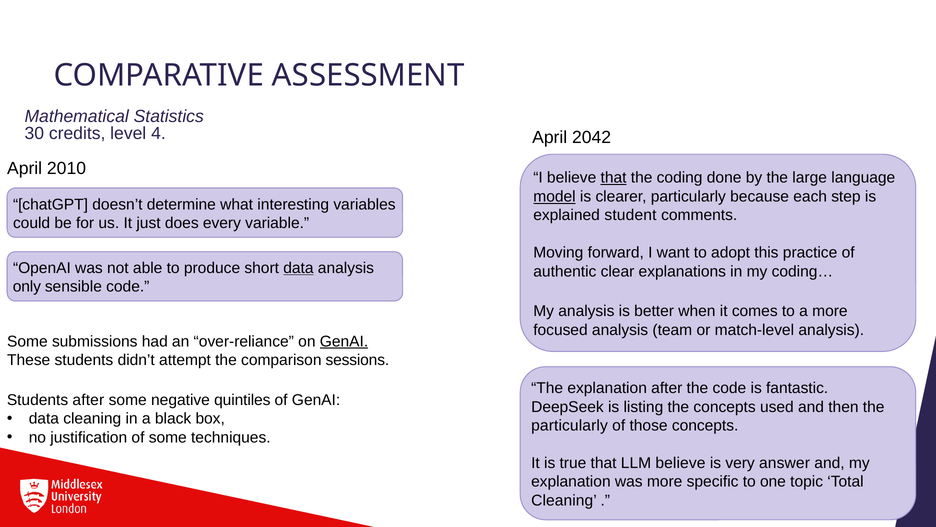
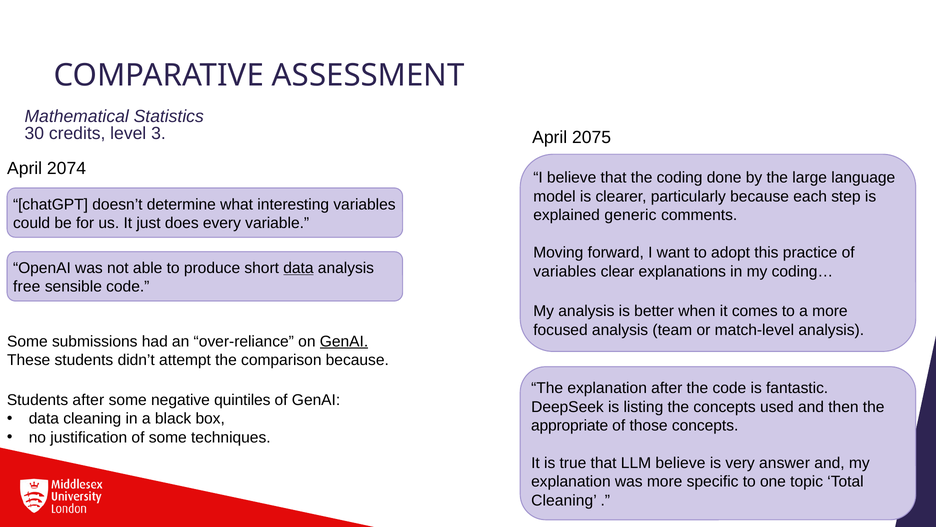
4: 4 -> 3
2042: 2042 -> 2075
2010: 2010 -> 2074
that at (614, 178) underline: present -> none
model underline: present -> none
student: student -> generic
authentic at (565, 271): authentic -> variables
only: only -> free
comparison sessions: sessions -> because
particularly at (570, 425): particularly -> appropriate
